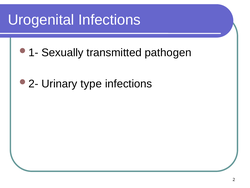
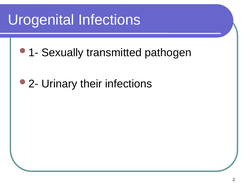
type: type -> their
